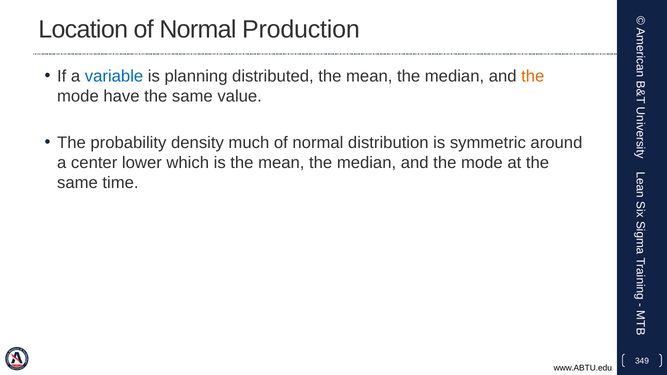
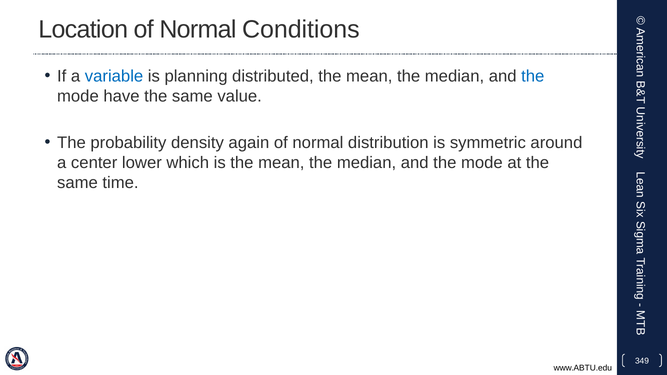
Production: Production -> Conditions
the at (533, 76) colour: orange -> blue
much: much -> again
